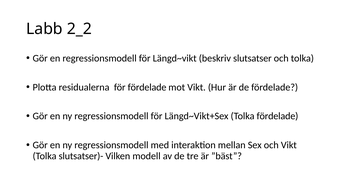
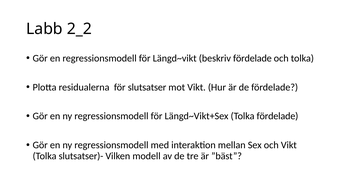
beskriv slutsatser: slutsatser -> fördelade
för fördelade: fördelade -> slutsatser
